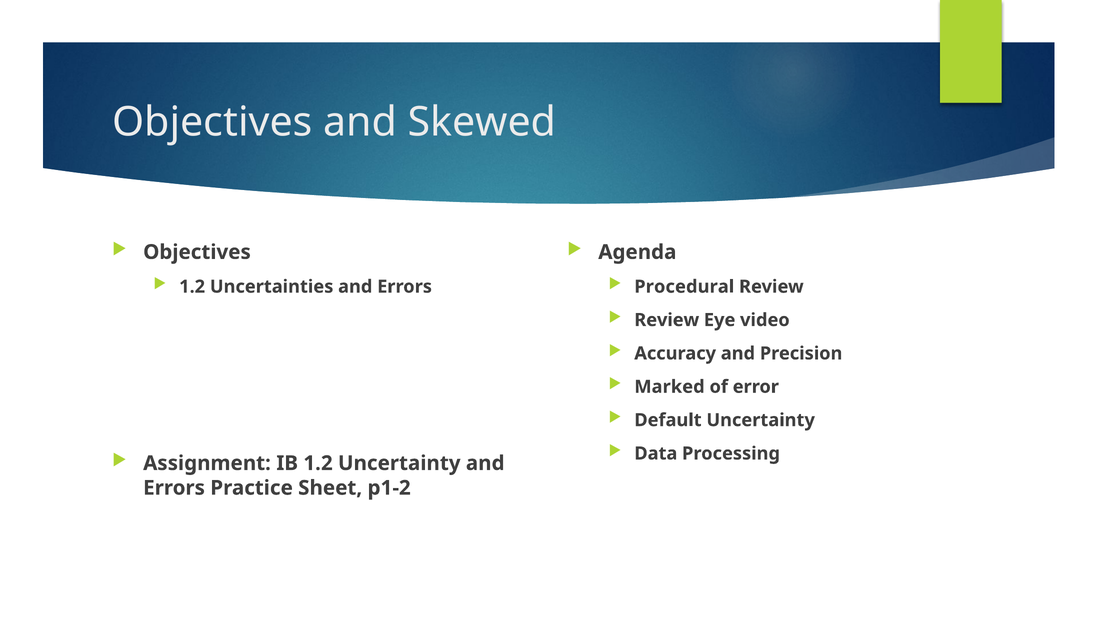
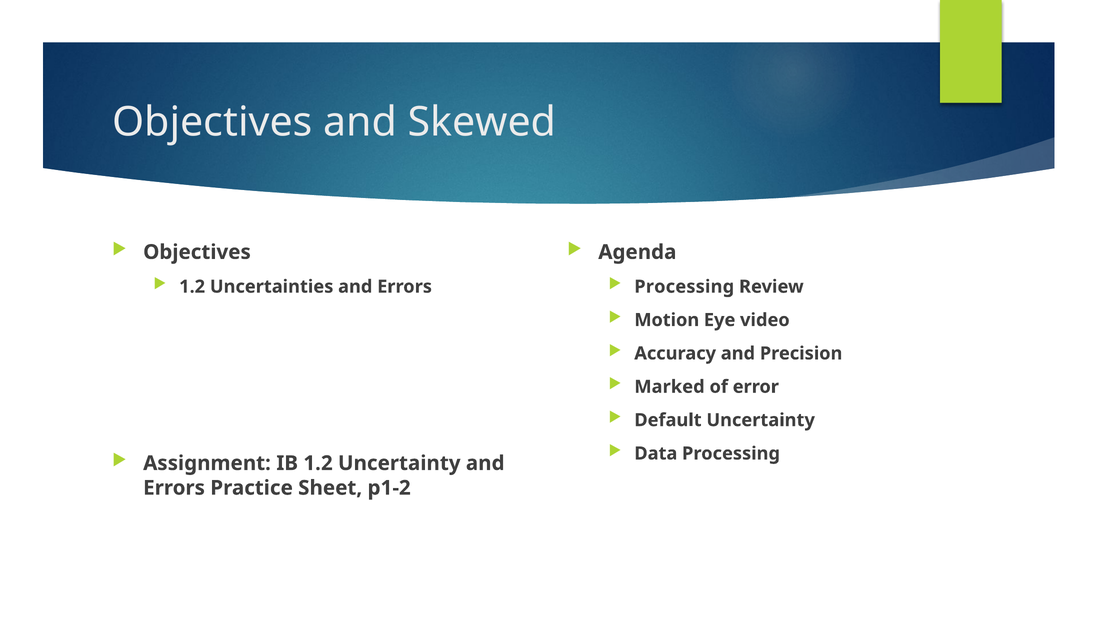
Procedural at (684, 287): Procedural -> Processing
Review at (667, 320): Review -> Motion
